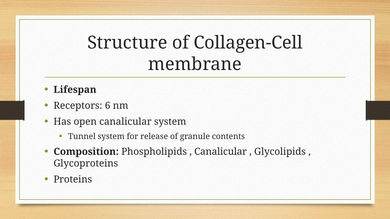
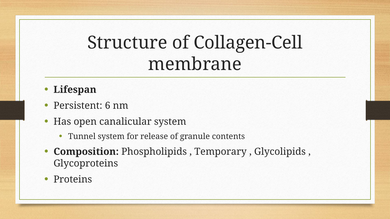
Receptors: Receptors -> Persistent
Canalicular at (221, 152): Canalicular -> Temporary
